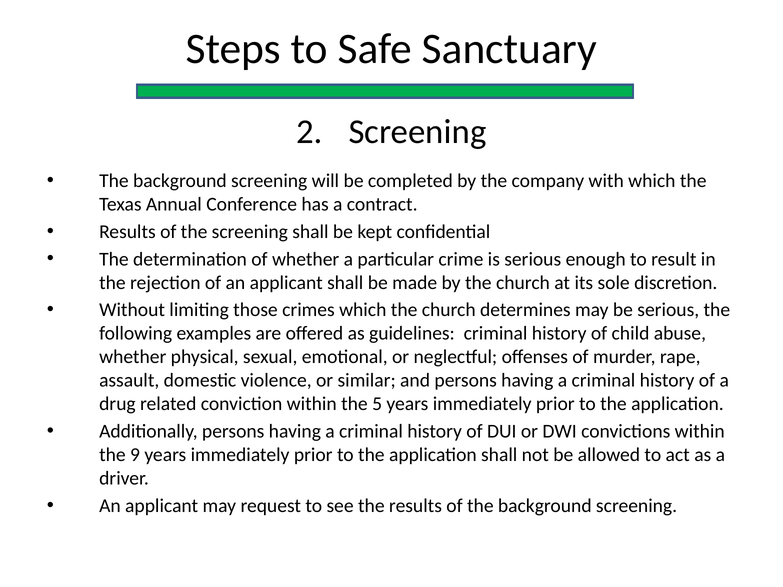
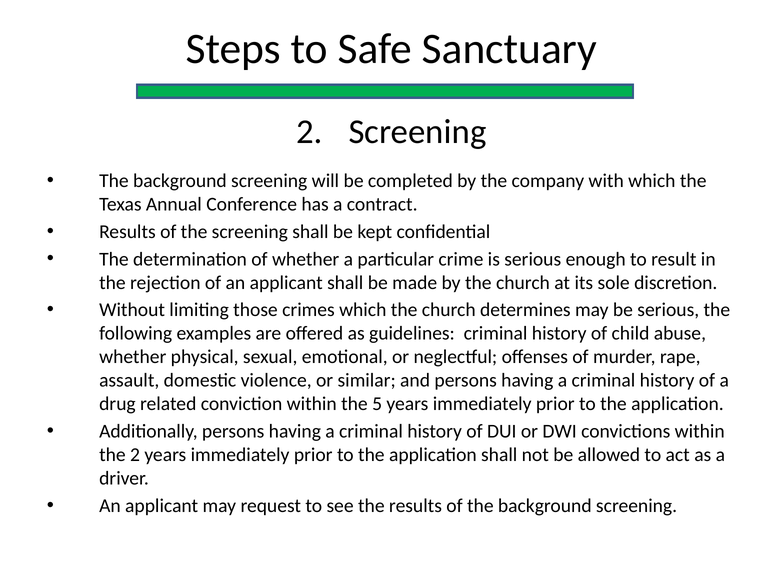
the 9: 9 -> 2
